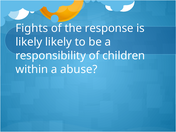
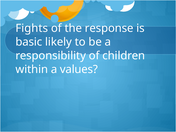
likely at (29, 42): likely -> basic
abuse: abuse -> values
